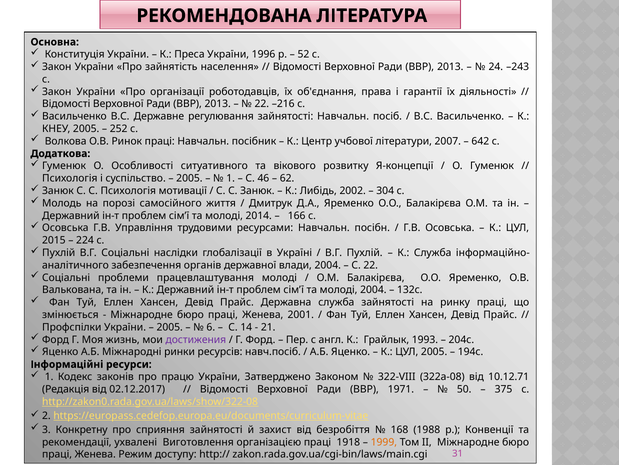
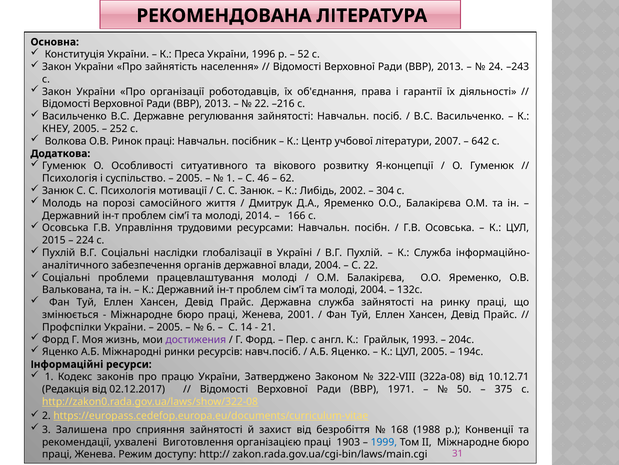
Конкретну: Конкретну -> Залишена
1918: 1918 -> 1903
1999 colour: orange -> blue
